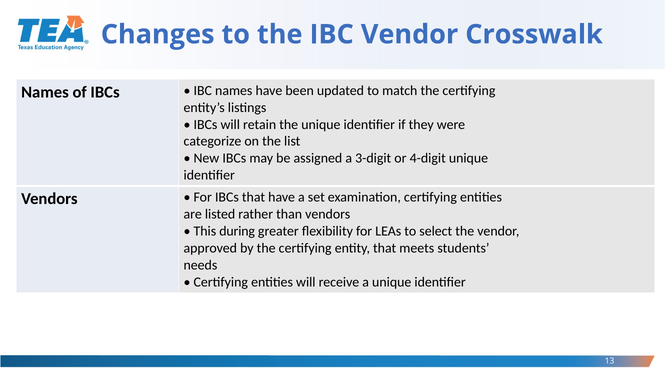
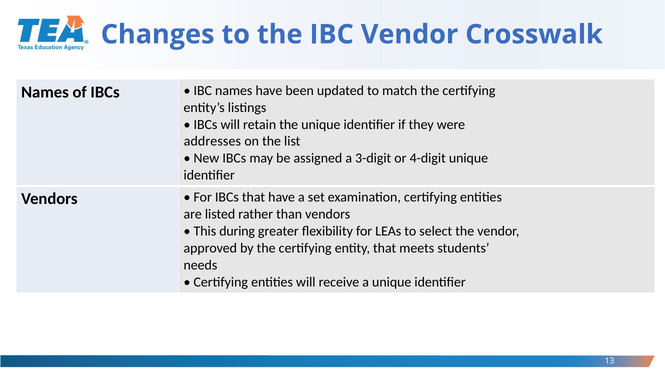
categorize: categorize -> addresses
